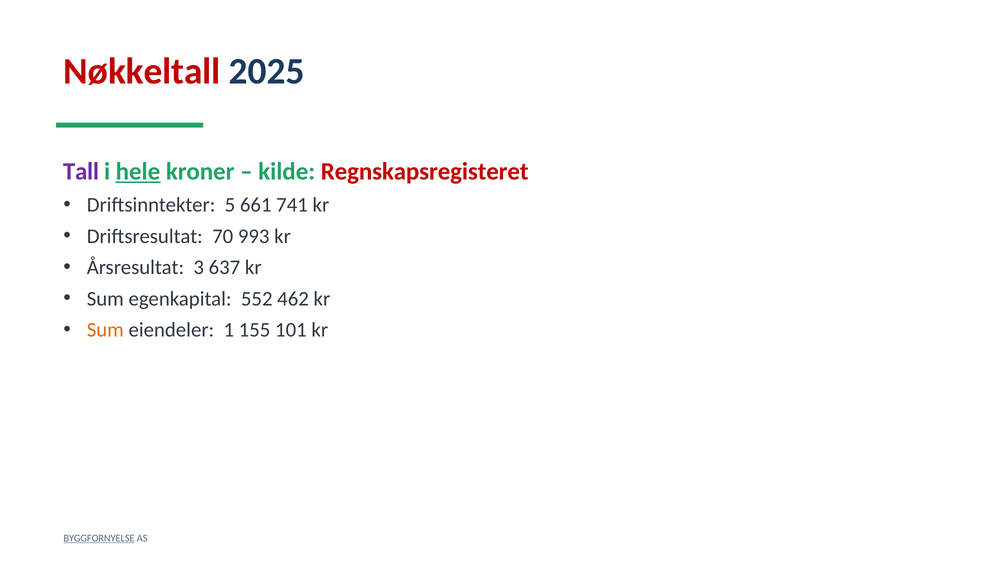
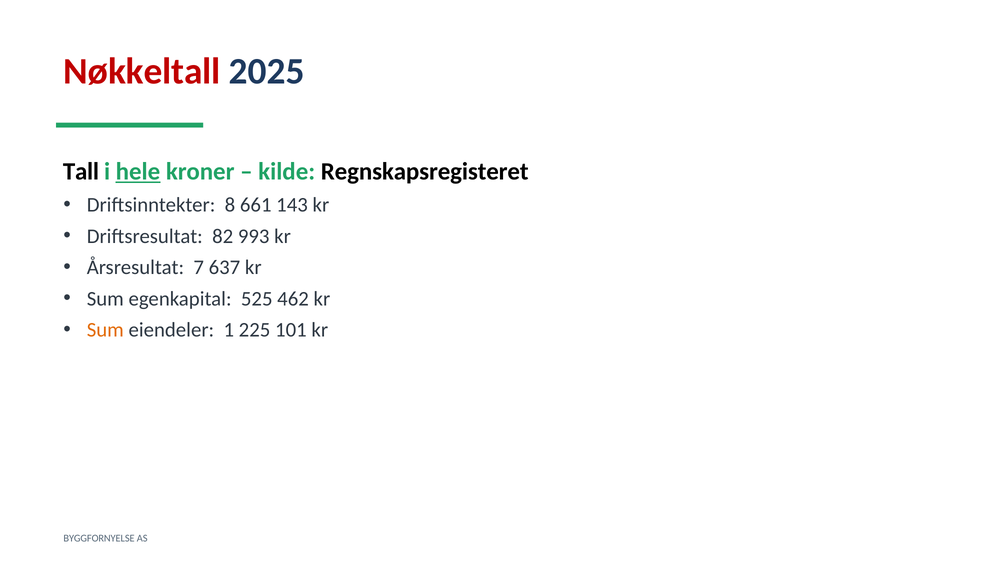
Tall colour: purple -> black
Regnskapsregisteret colour: red -> black
5: 5 -> 8
741: 741 -> 143
70: 70 -> 82
3: 3 -> 7
552: 552 -> 525
155: 155 -> 225
BYGGFORNYELSE underline: present -> none
